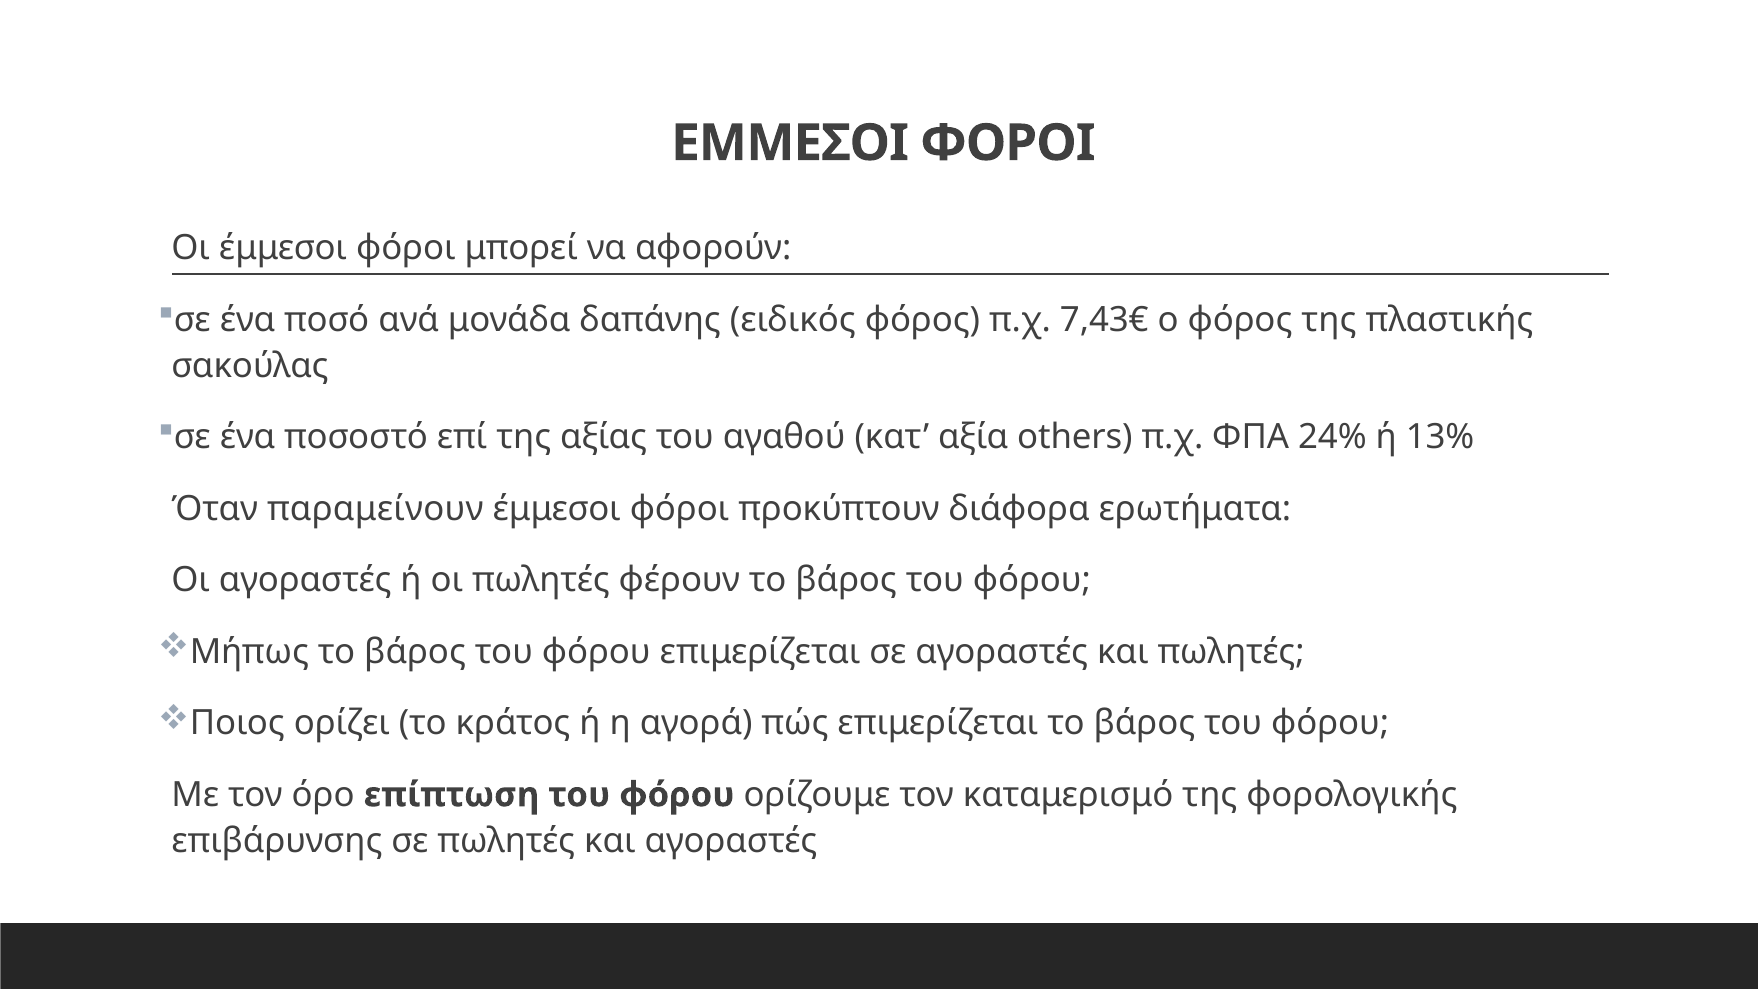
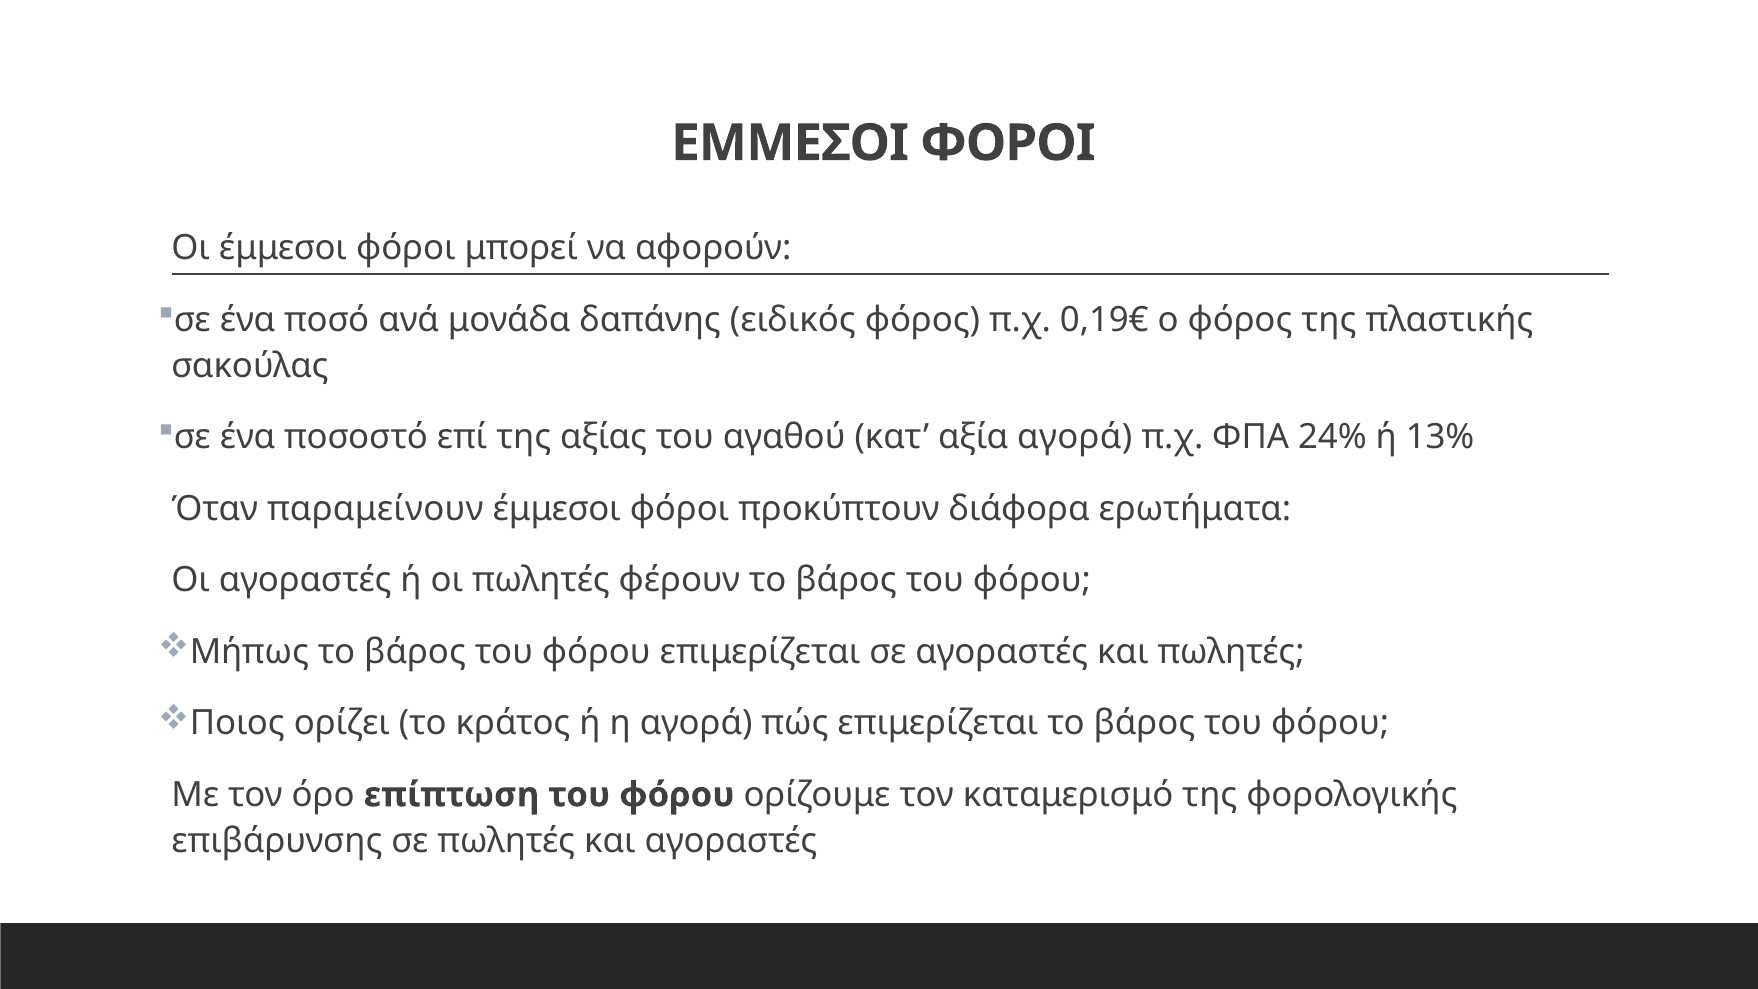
7,43€: 7,43€ -> 0,19€
αξία others: others -> αγορά
